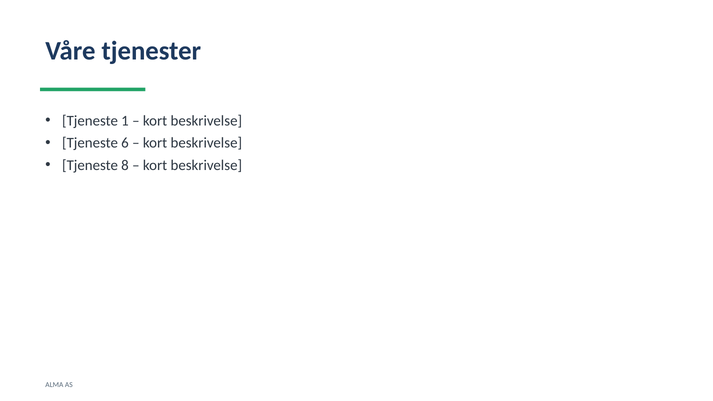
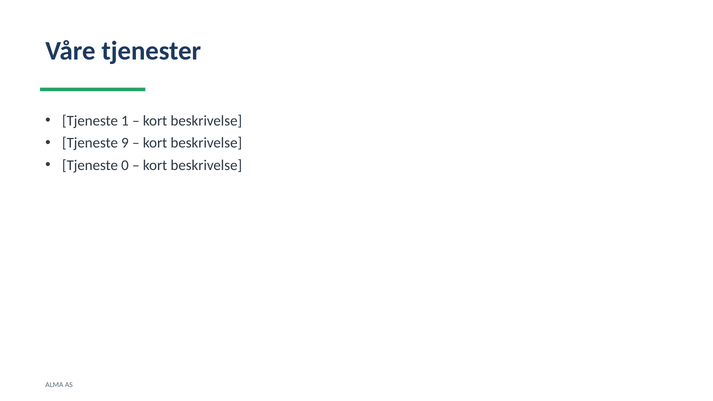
6: 6 -> 9
8: 8 -> 0
